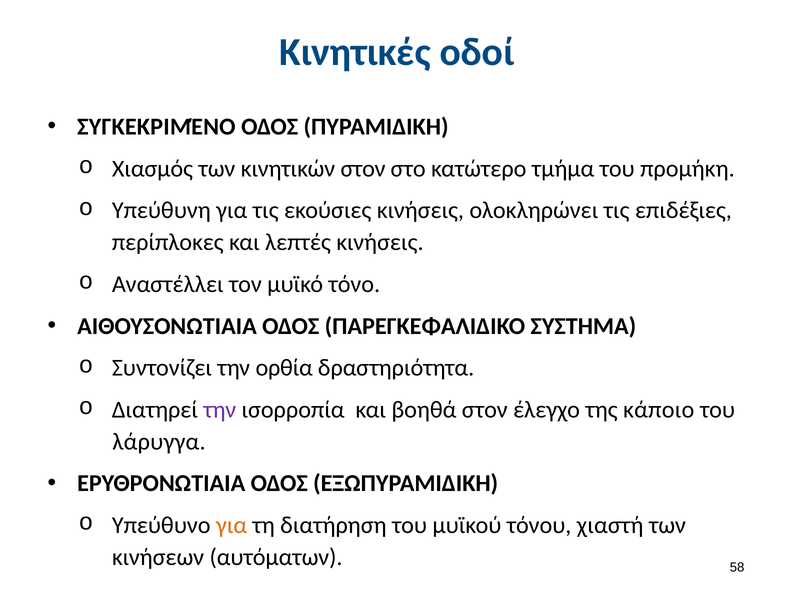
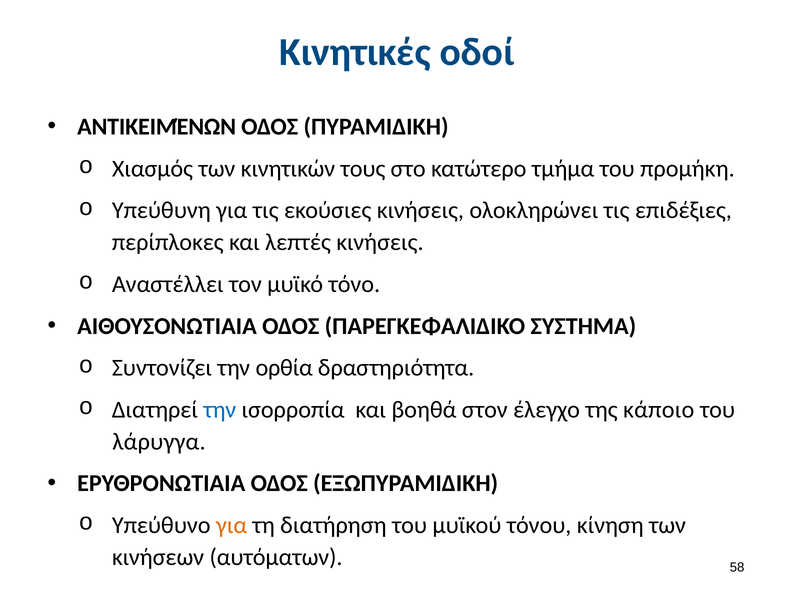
ΣΥΓΚΕΚΡΙΜΈΝΟ: ΣΥΓΚΕΚΡΙΜΈΝΟ -> ΑΝΤΙΚΕΙΜΈΝΩΝ
κινητικών στον: στον -> τους
την at (220, 410) colour: purple -> blue
χιαστή: χιαστή -> κίνηση
